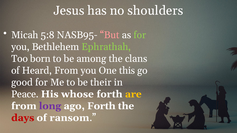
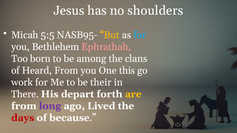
5:8: 5:8 -> 5:5
But colour: pink -> yellow
for at (140, 35) colour: light green -> light blue
Ephrathah colour: light green -> pink
good: good -> work
Peace: Peace -> There
whose: whose -> depart
ago Forth: Forth -> Lived
ransom: ransom -> because
